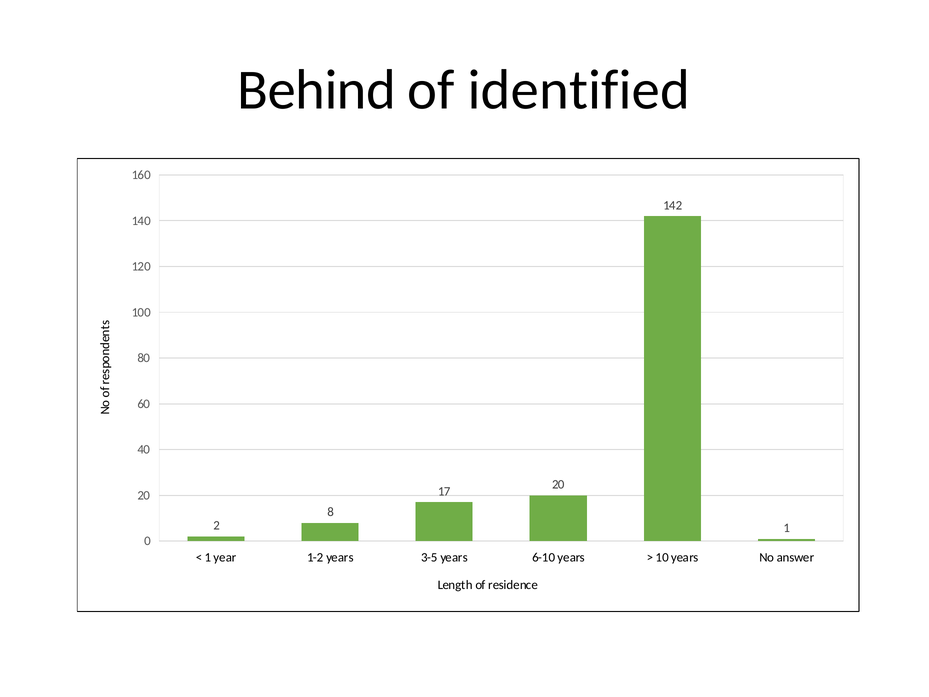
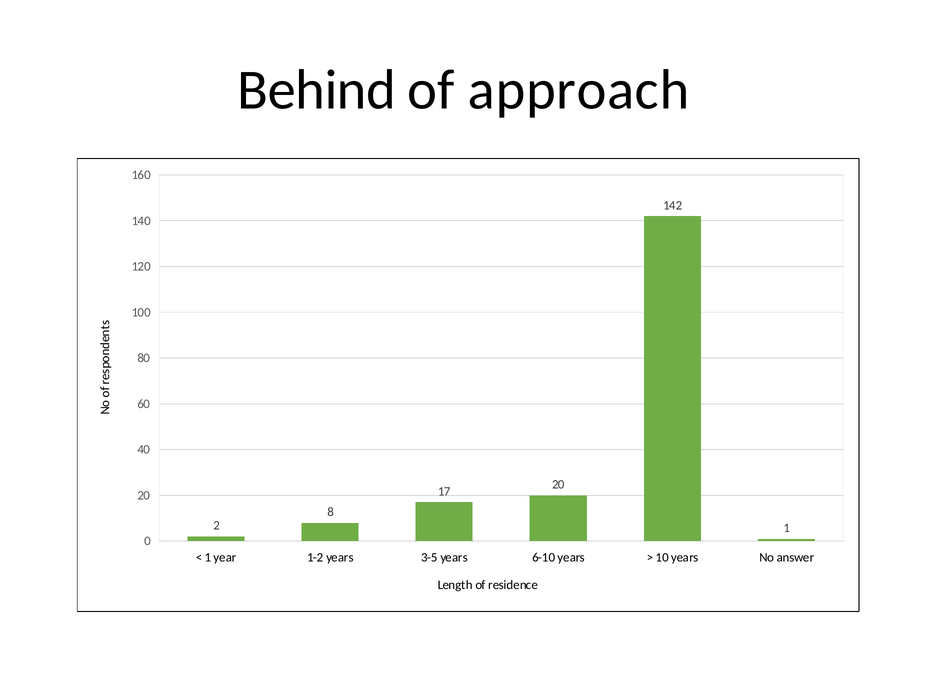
identified: identified -> approach
